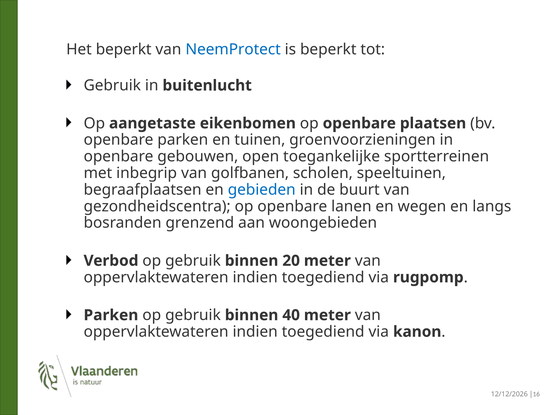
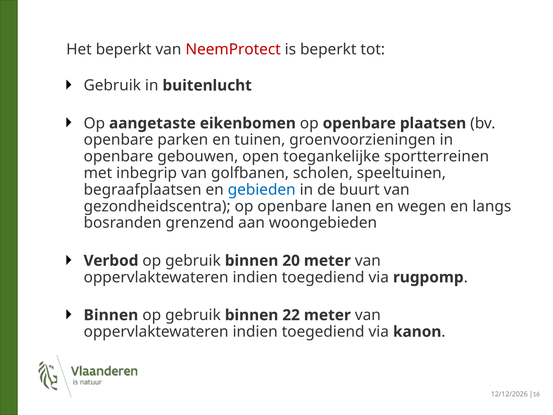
NeemProtect colour: blue -> red
Parken at (111, 315): Parken -> Binnen
40: 40 -> 22
